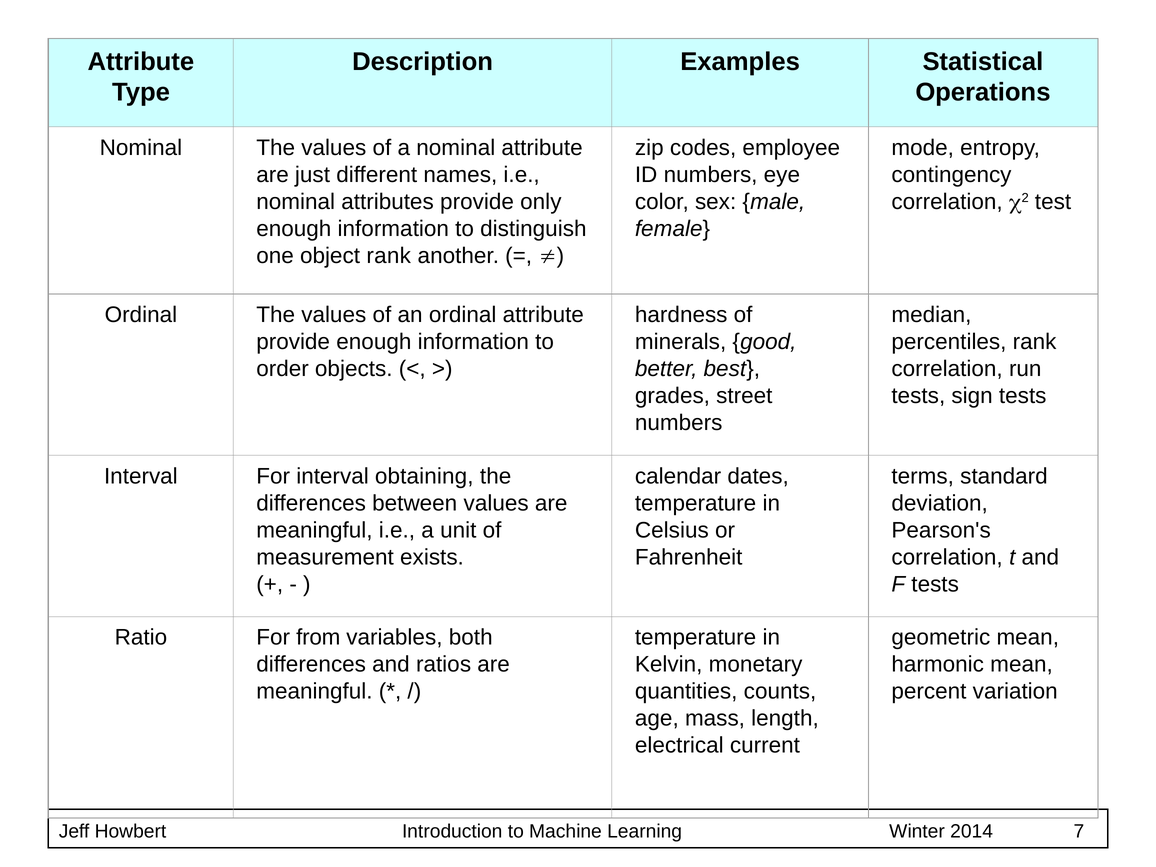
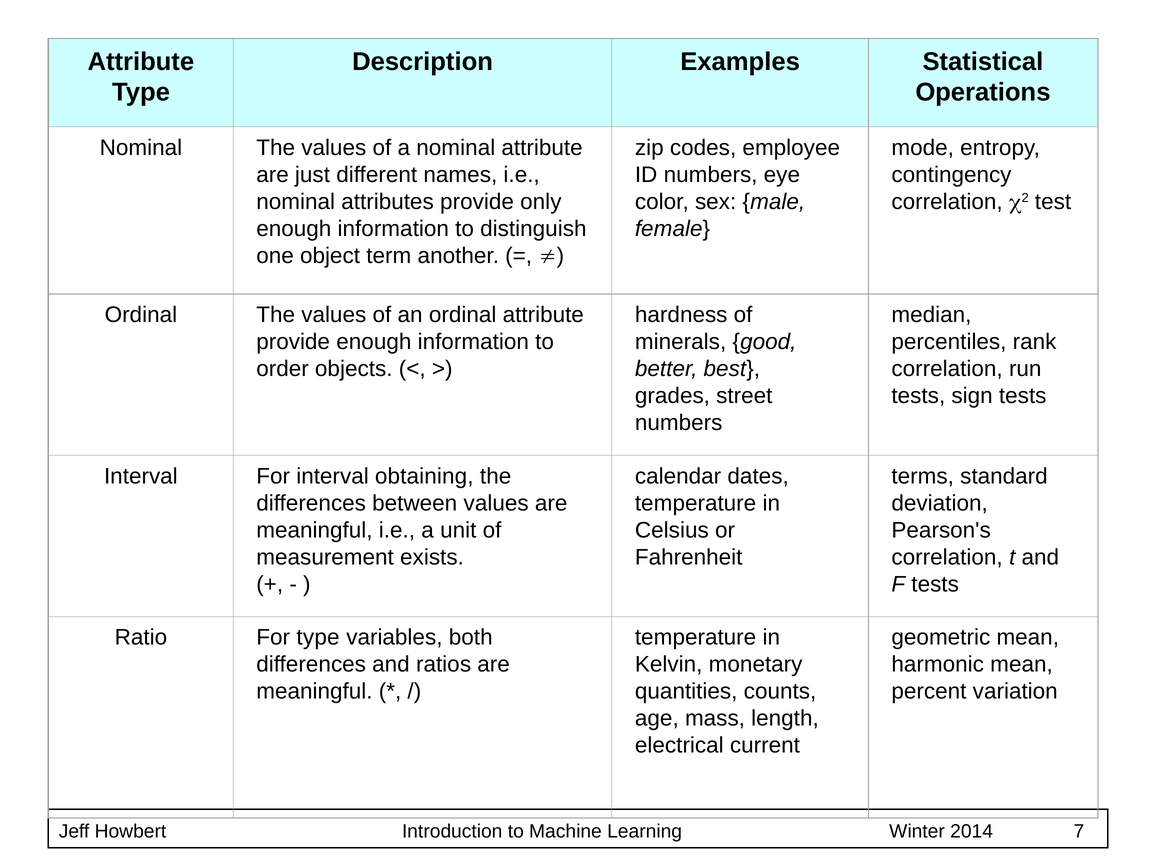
object rank: rank -> term
For from: from -> type
